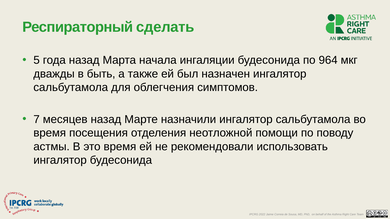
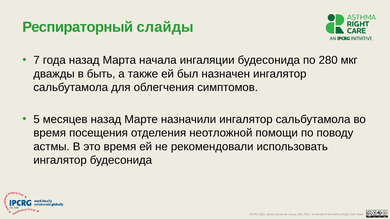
сделать: сделать -> слайды
5: 5 -> 7
964: 964 -> 280
7: 7 -> 5
